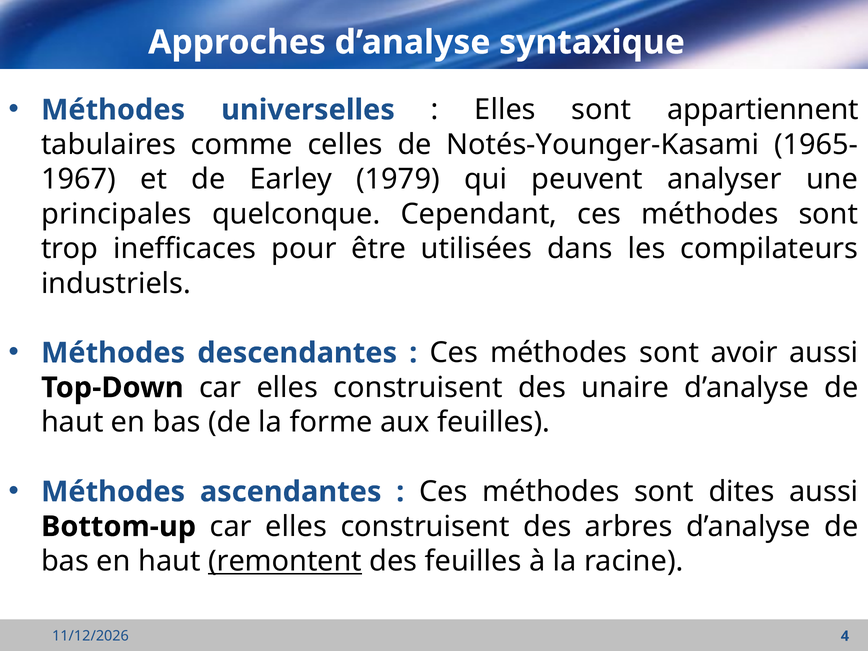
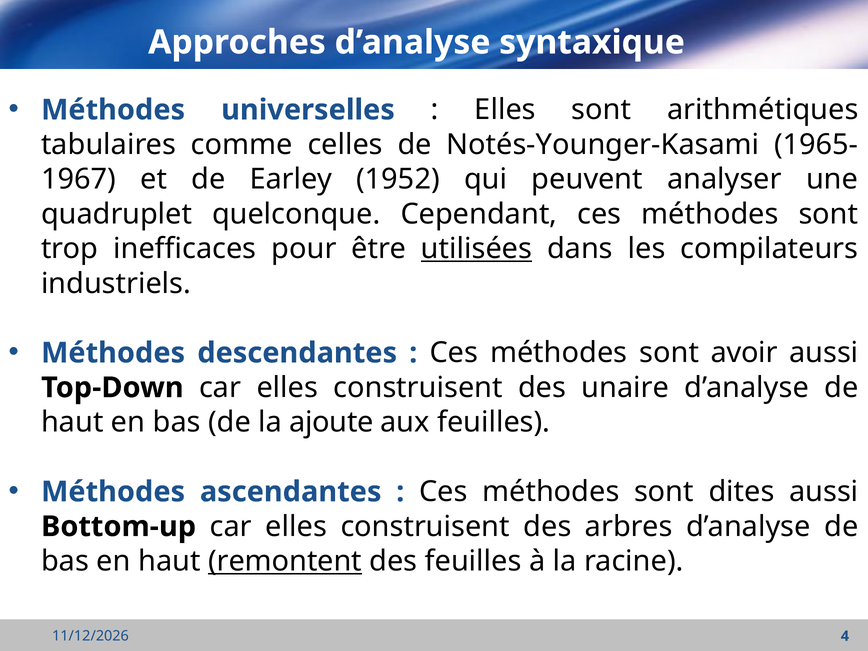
appartiennent: appartiennent -> arithmétiques
1979: 1979 -> 1952
principales: principales -> quadruplet
utilisées underline: none -> present
forme: forme -> ajoute
